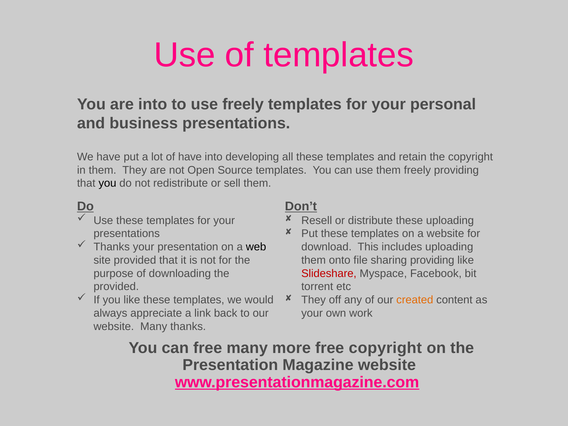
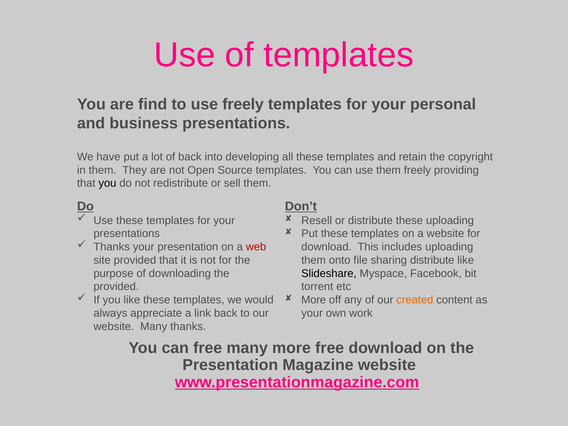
are into: into -> find
of have: have -> back
web colour: black -> red
sharing providing: providing -> distribute
Slideshare colour: red -> black
They at (314, 300): They -> More
free copyright: copyright -> download
